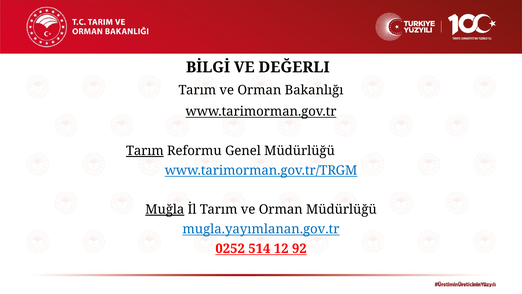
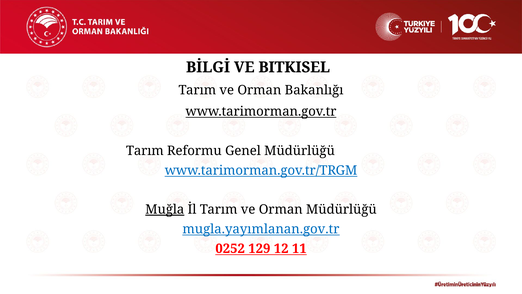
DEĞERLI: DEĞERLI -> BITKISEL
Tarım at (145, 151) underline: present -> none
514: 514 -> 129
92: 92 -> 11
